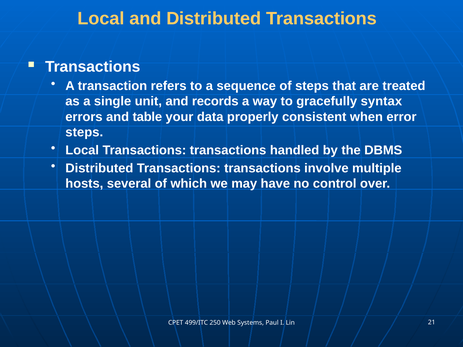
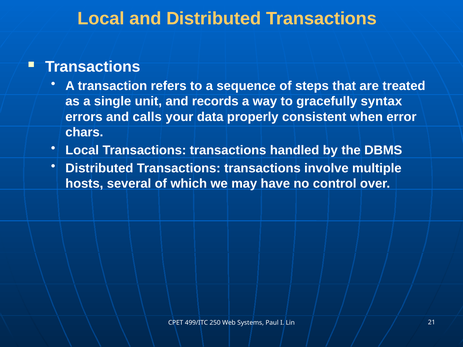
table: table -> calls
steps at (84, 132): steps -> chars
